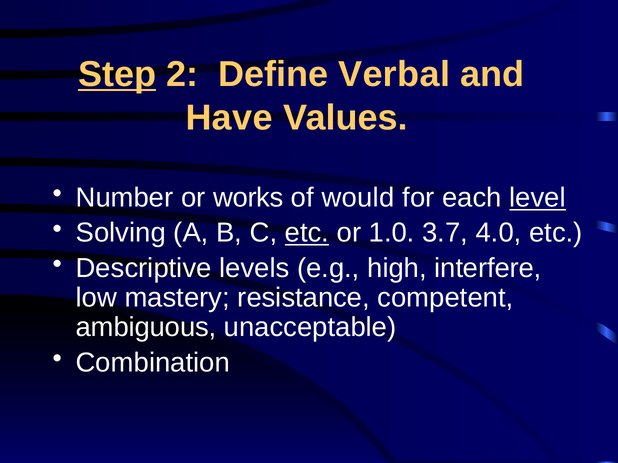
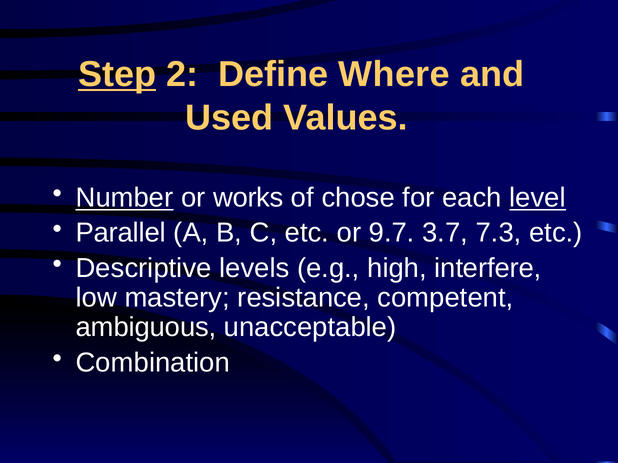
Verbal: Verbal -> Where
Have: Have -> Used
Number underline: none -> present
would: would -> chose
Solving: Solving -> Parallel
etc at (307, 233) underline: present -> none
1.0: 1.0 -> 9.7
4.0: 4.0 -> 7.3
